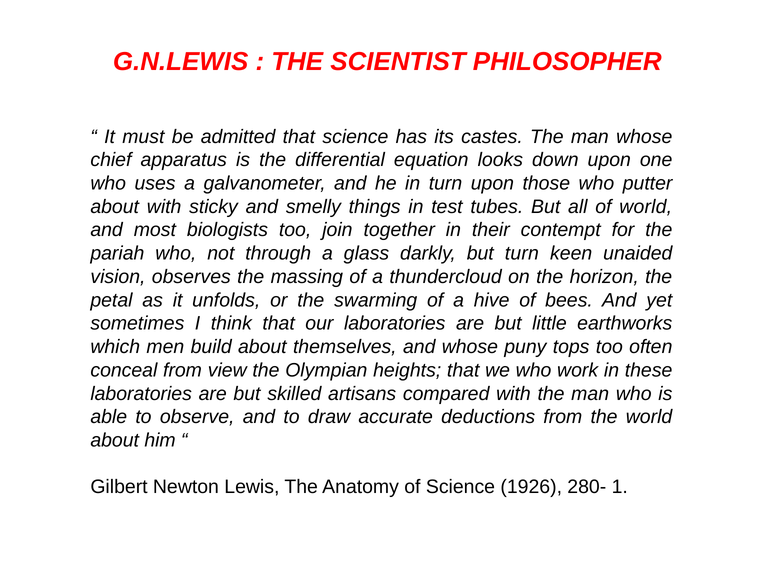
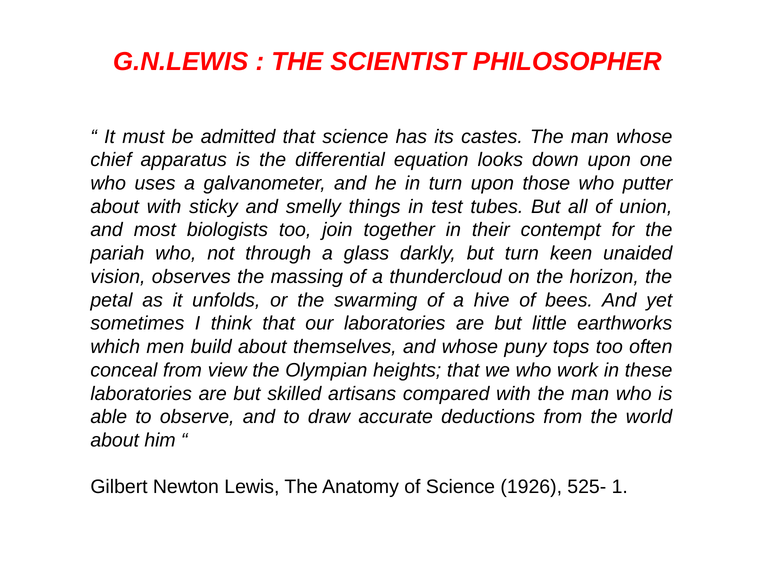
of world: world -> union
280-: 280- -> 525-
